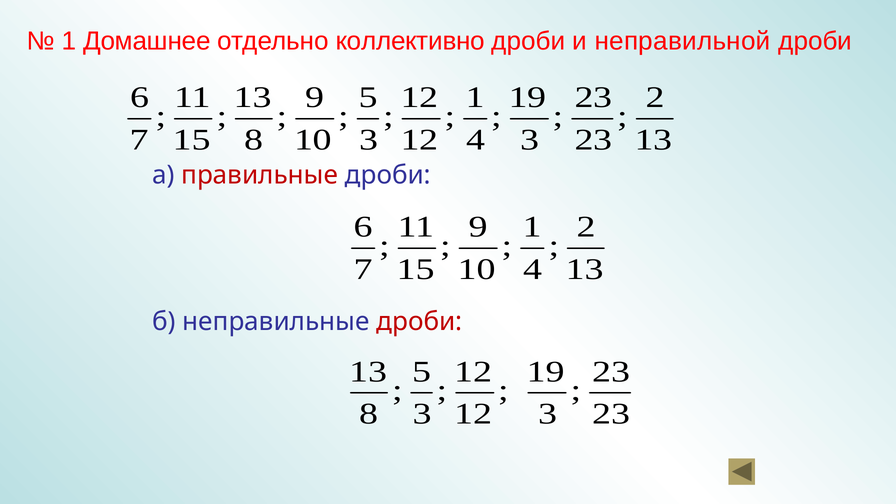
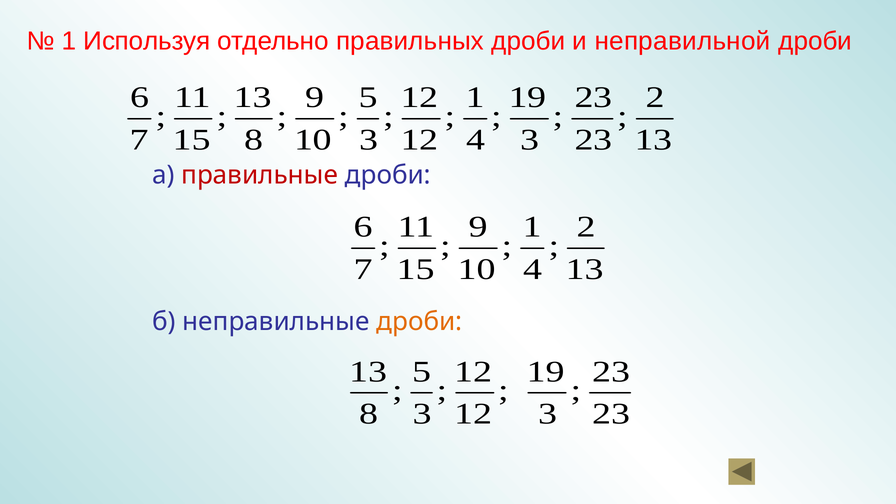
Домашнее: Домашнее -> Используя
коллективно: коллективно -> правильных
дроби at (419, 322) colour: red -> orange
